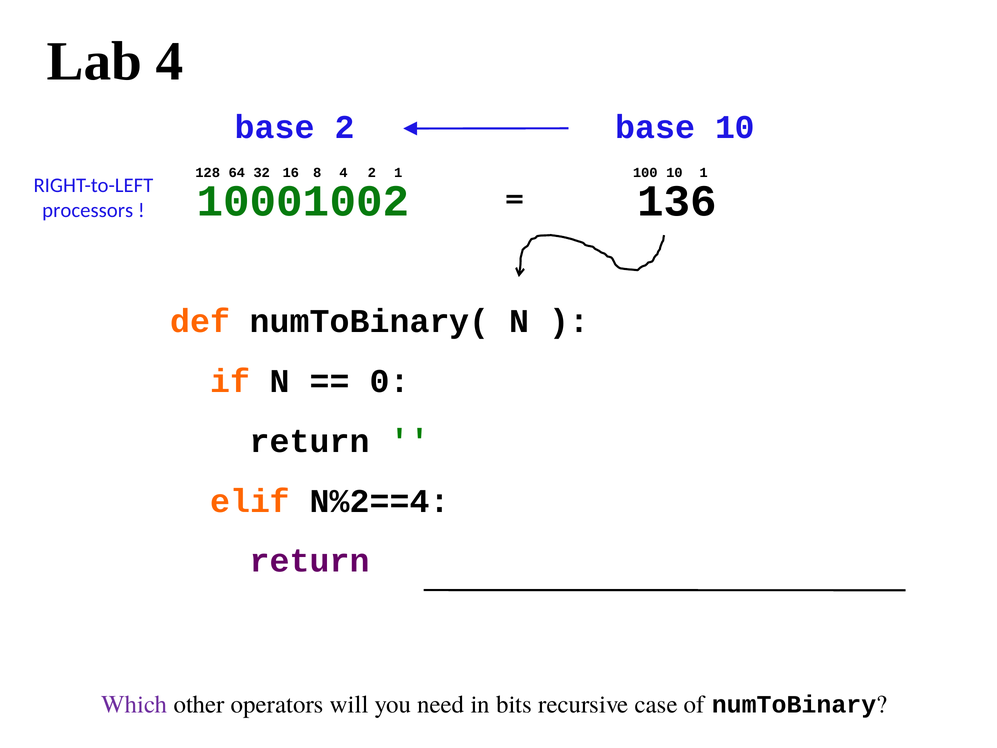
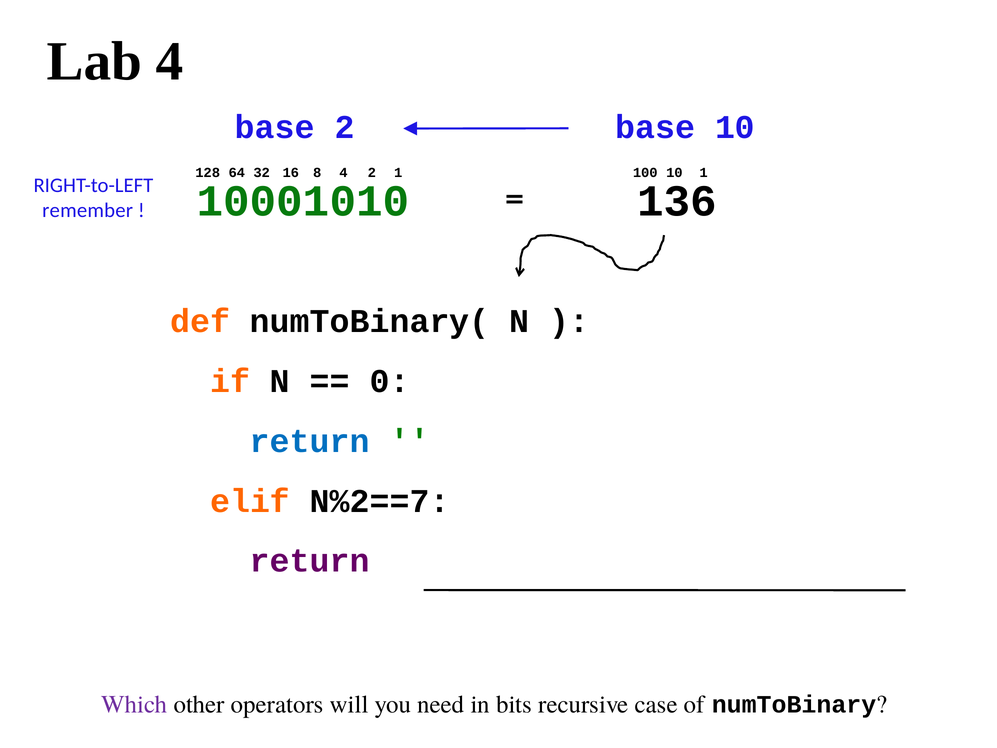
10001002: 10001002 -> 10001010
processors: processors -> remember
return at (310, 441) colour: black -> blue
N%2==4: N%2==4 -> N%2==7
